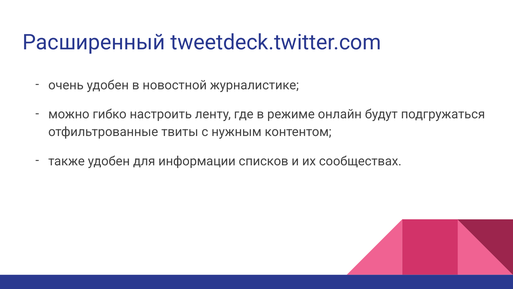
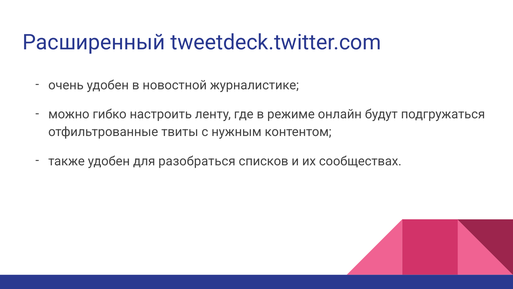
информации: информации -> разобраться
